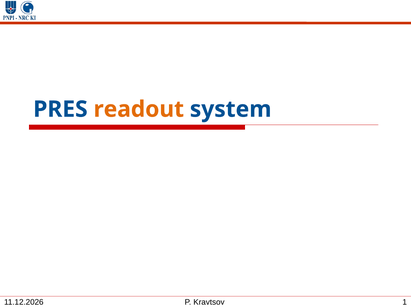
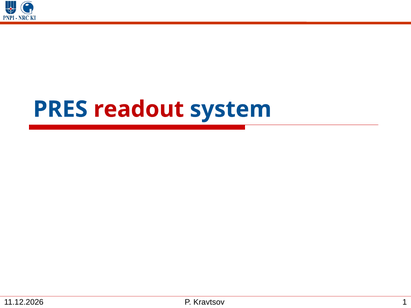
readout colour: orange -> red
